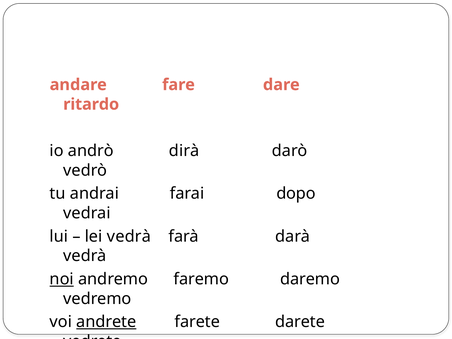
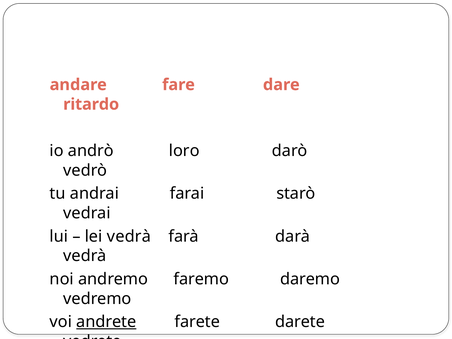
andrò dirà: dirà -> loro
dopo: dopo -> starò
noi underline: present -> none
